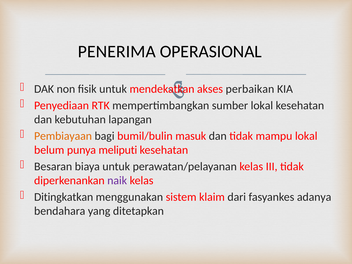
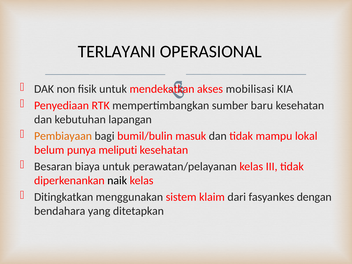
PENERIMA: PENERIMA -> TERLAYANI
perbaikan: perbaikan -> mobilisasi
sumber lokal: lokal -> baru
naik colour: purple -> black
adanya: adanya -> dengan
